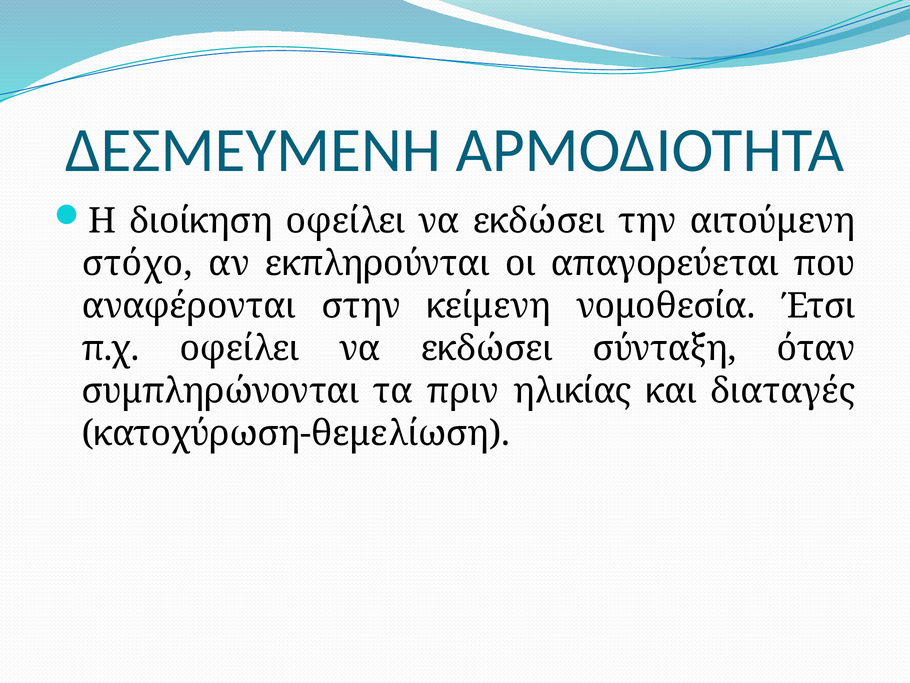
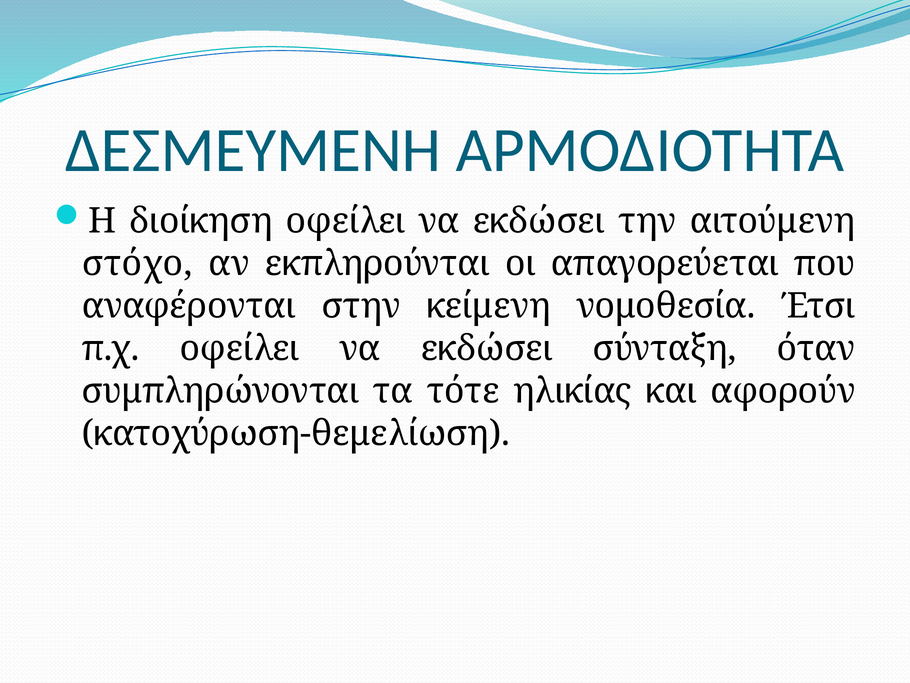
πριν: πριν -> τότε
διαταγές: διαταγές -> αφορούν
